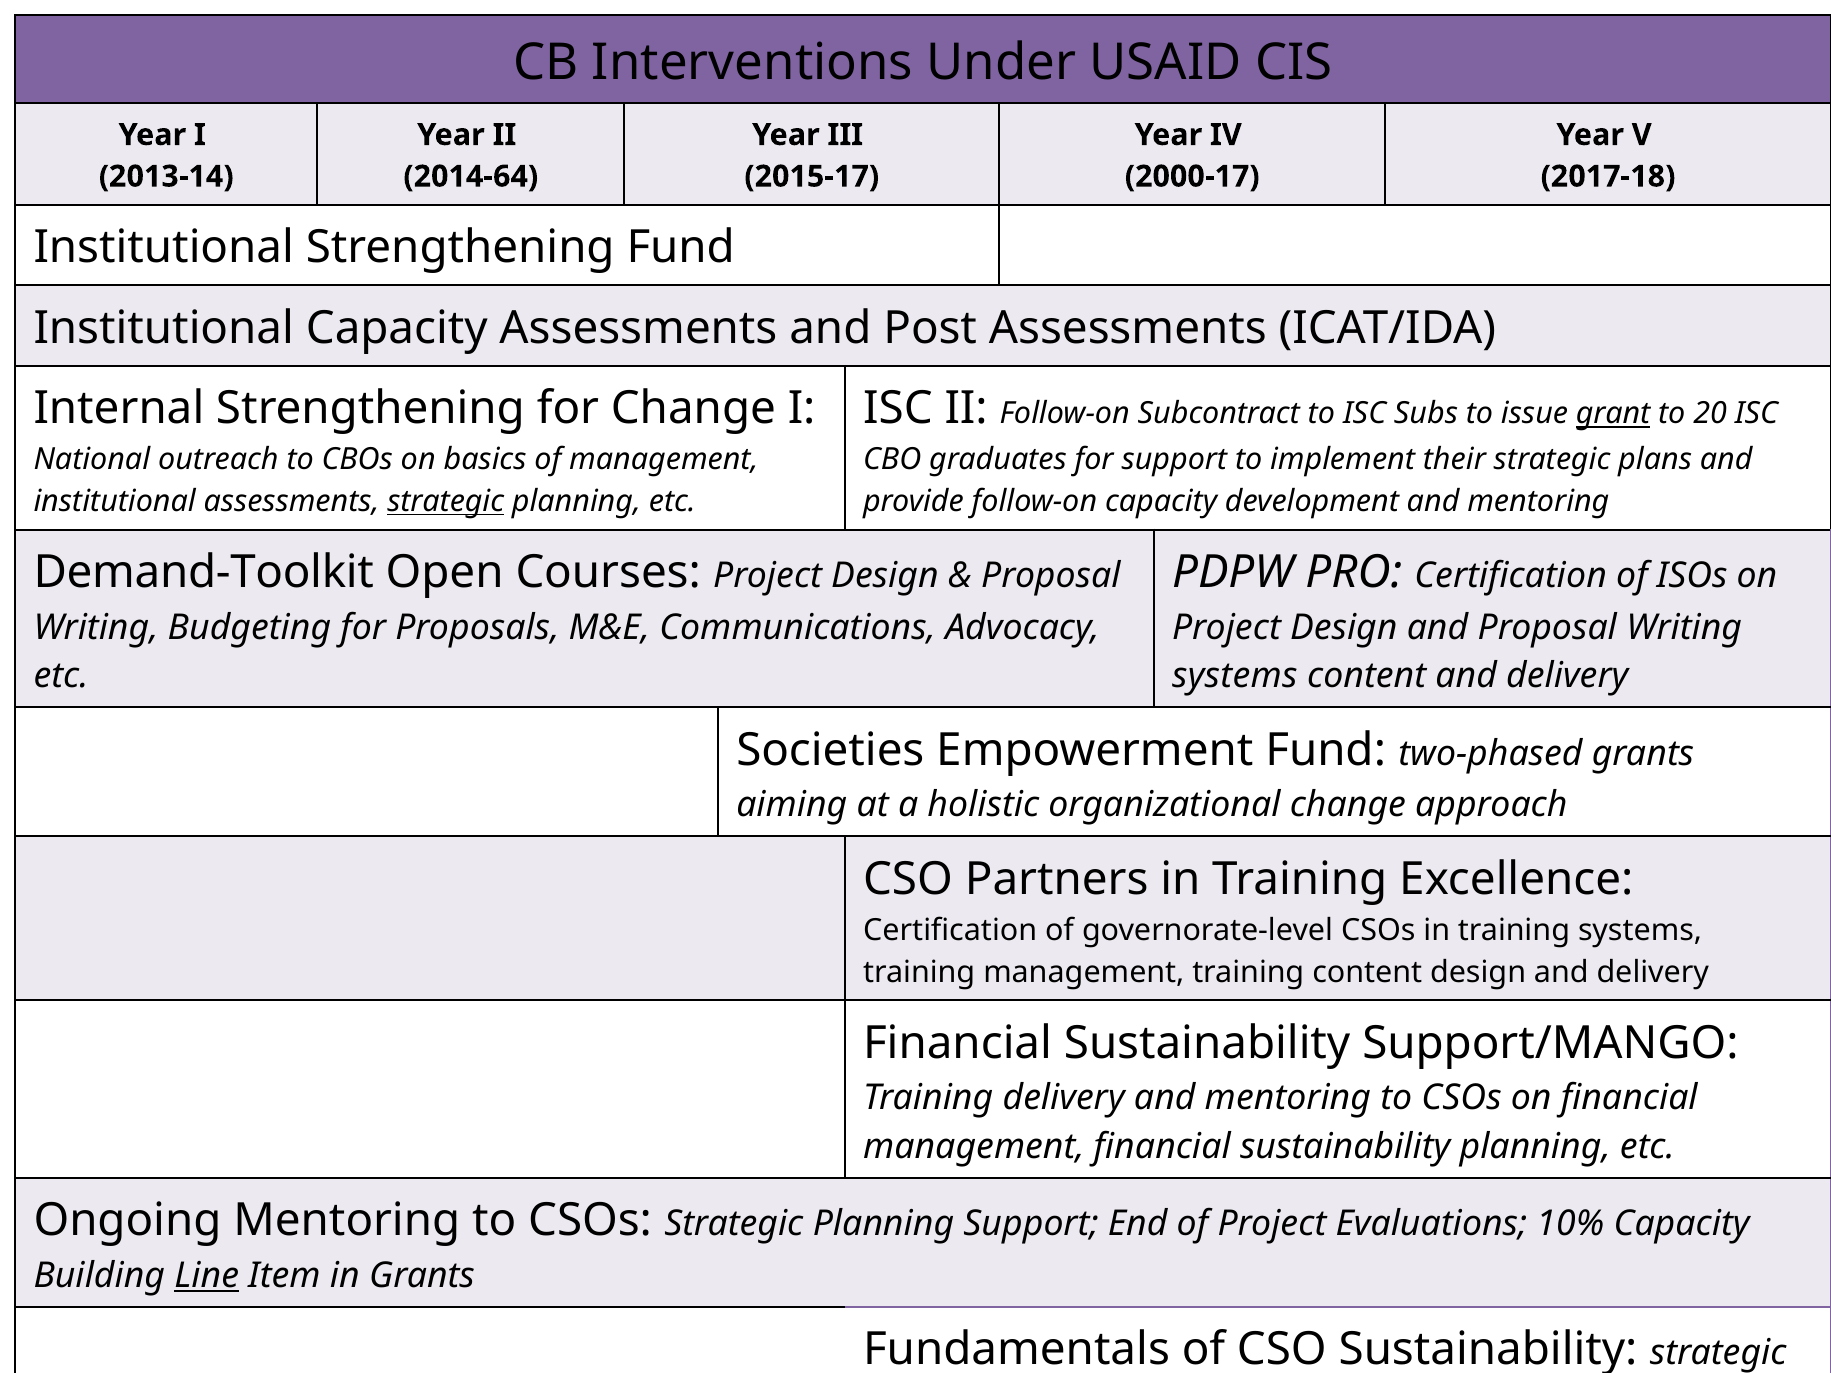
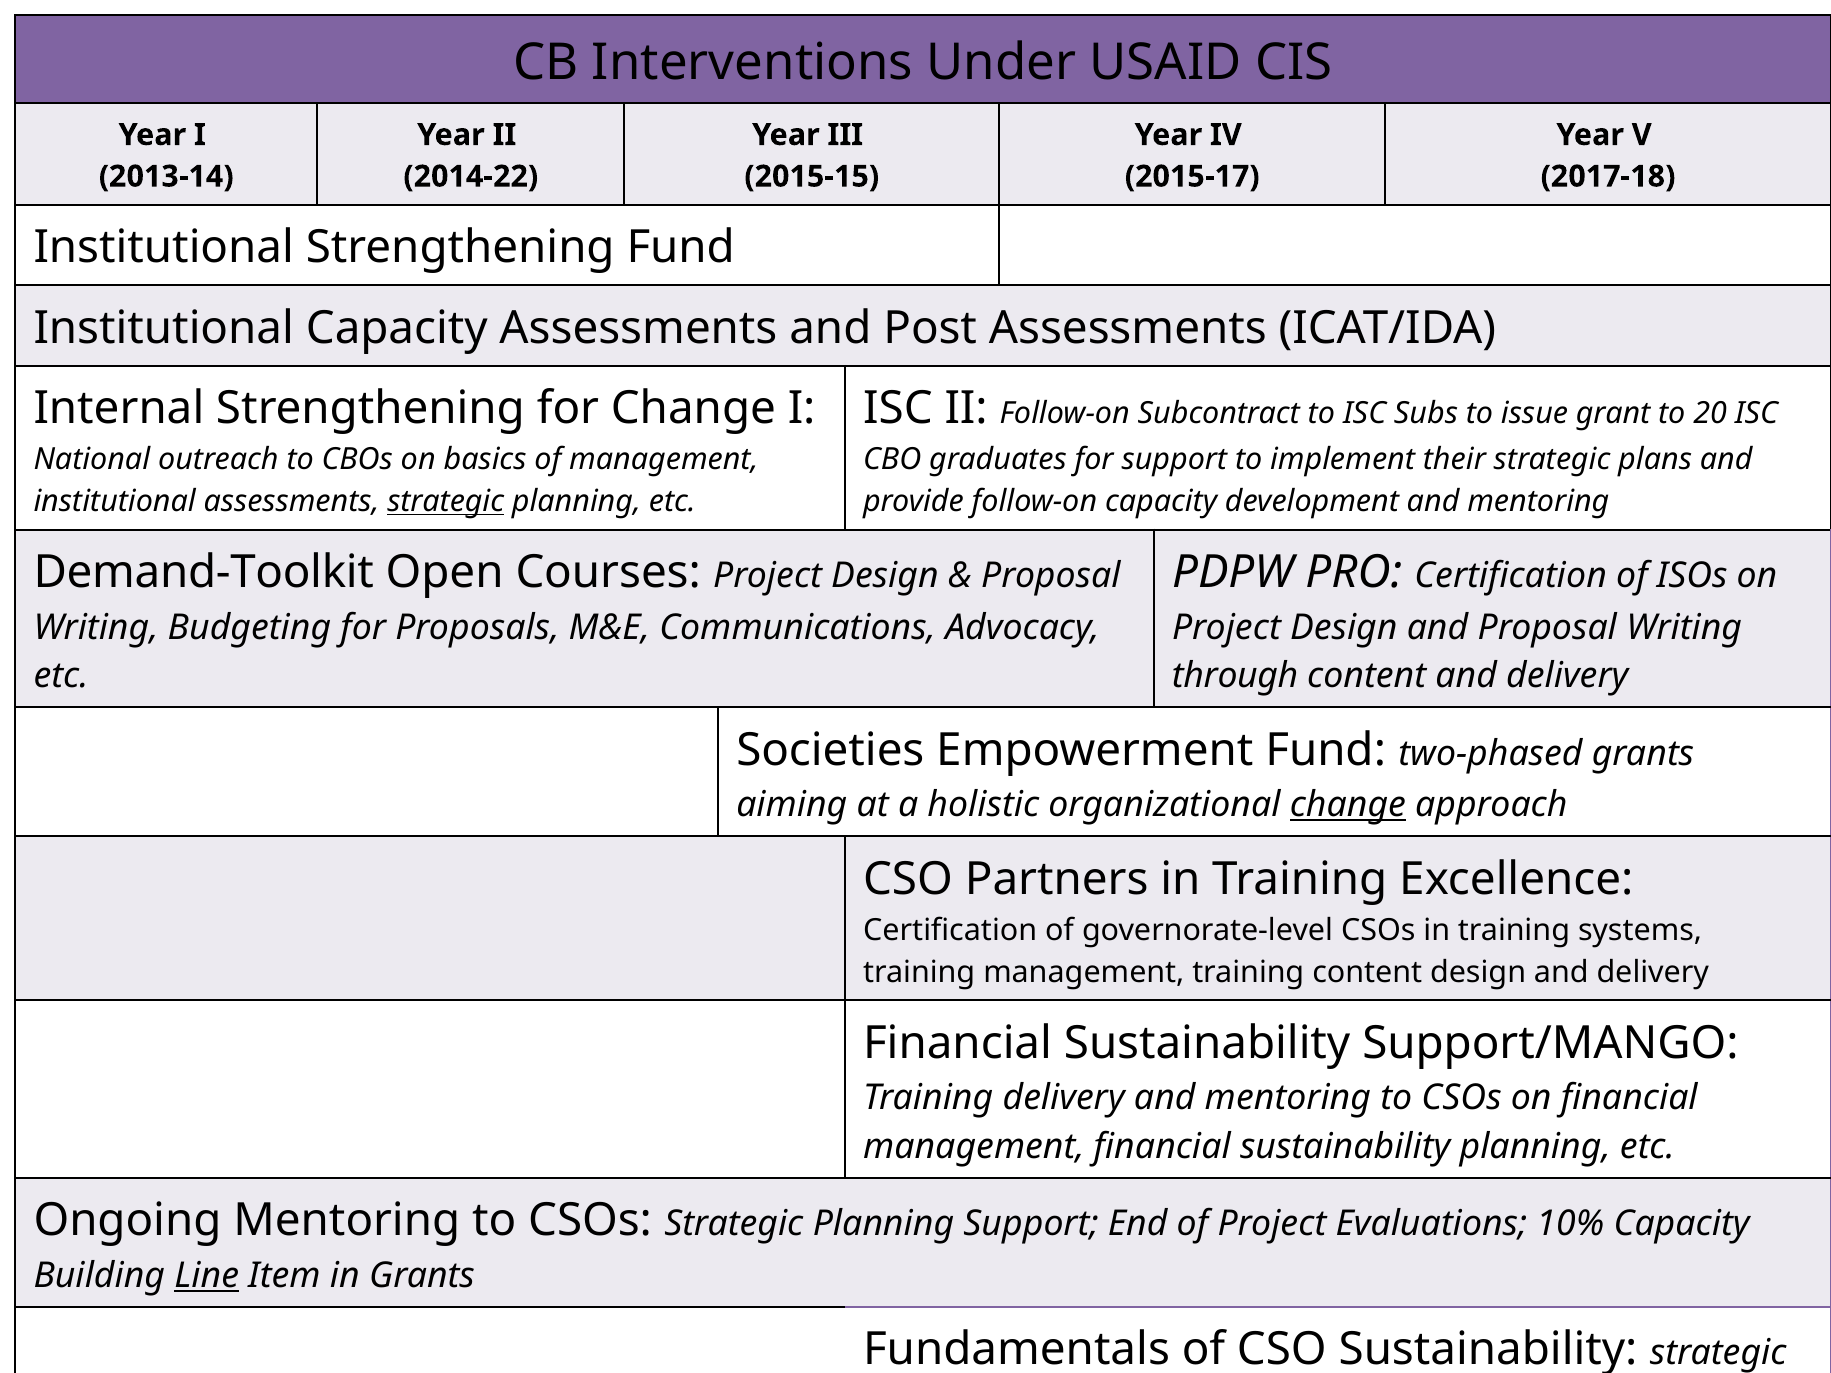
2014-64: 2014-64 -> 2014-22
2015-17: 2015-17 -> 2015-15
2000-17: 2000-17 -> 2015-17
grant underline: present -> none
systems at (1235, 676): systems -> through
change at (1348, 805) underline: none -> present
